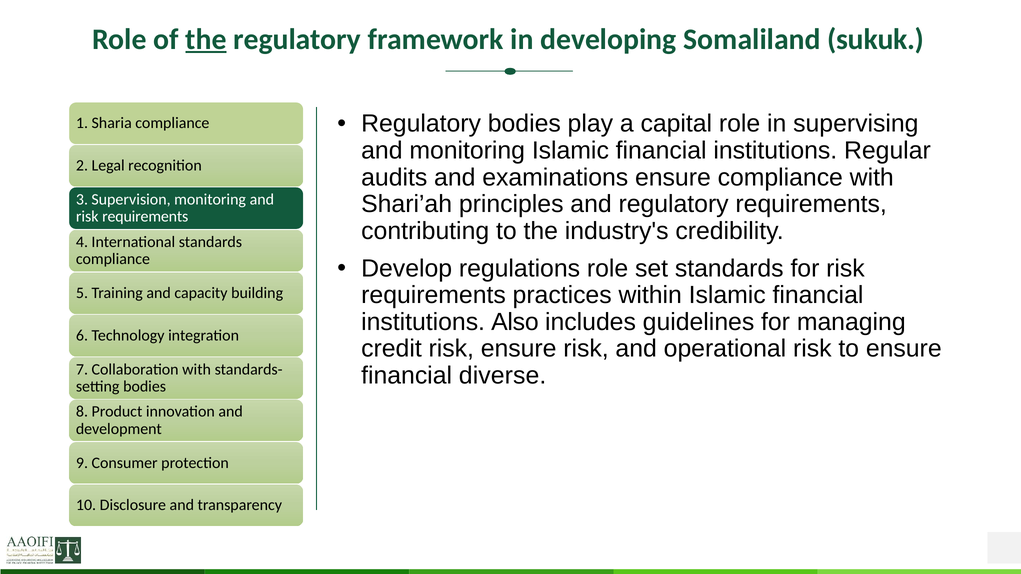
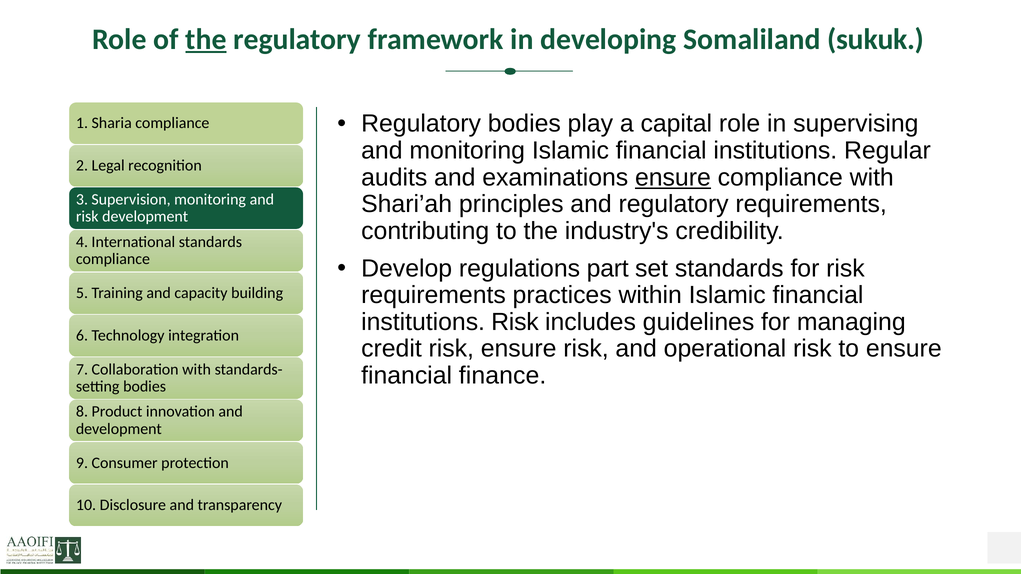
ensure at (673, 177) underline: none -> present
requirements at (145, 217): requirements -> development
regulations role: role -> part
institutions Also: Also -> Risk
diverse: diverse -> finance
